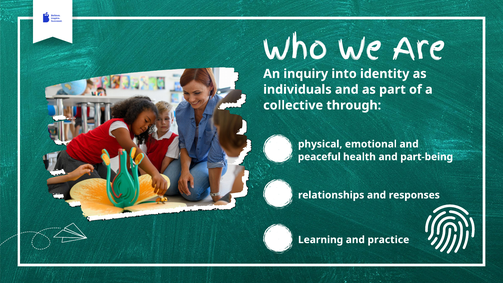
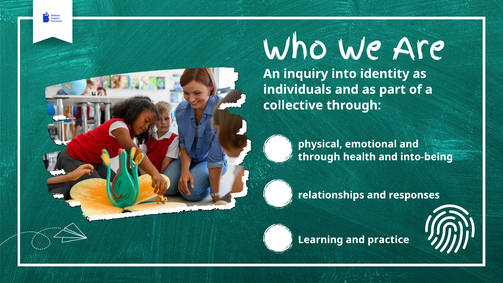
peaceful at (319, 157): peaceful -> through
part-being: part-being -> into-being
